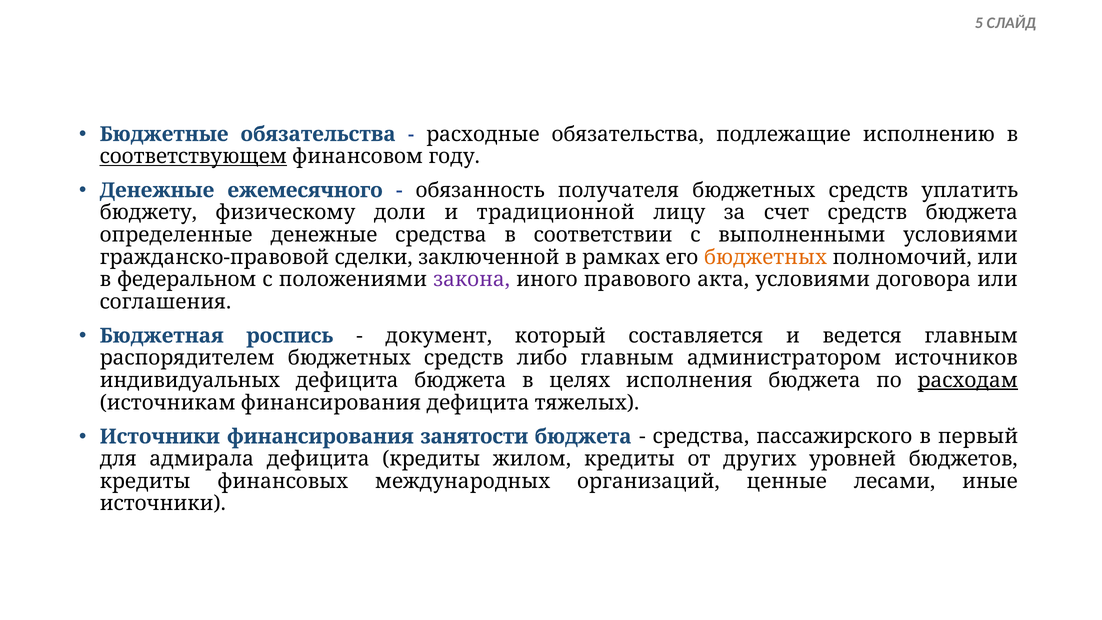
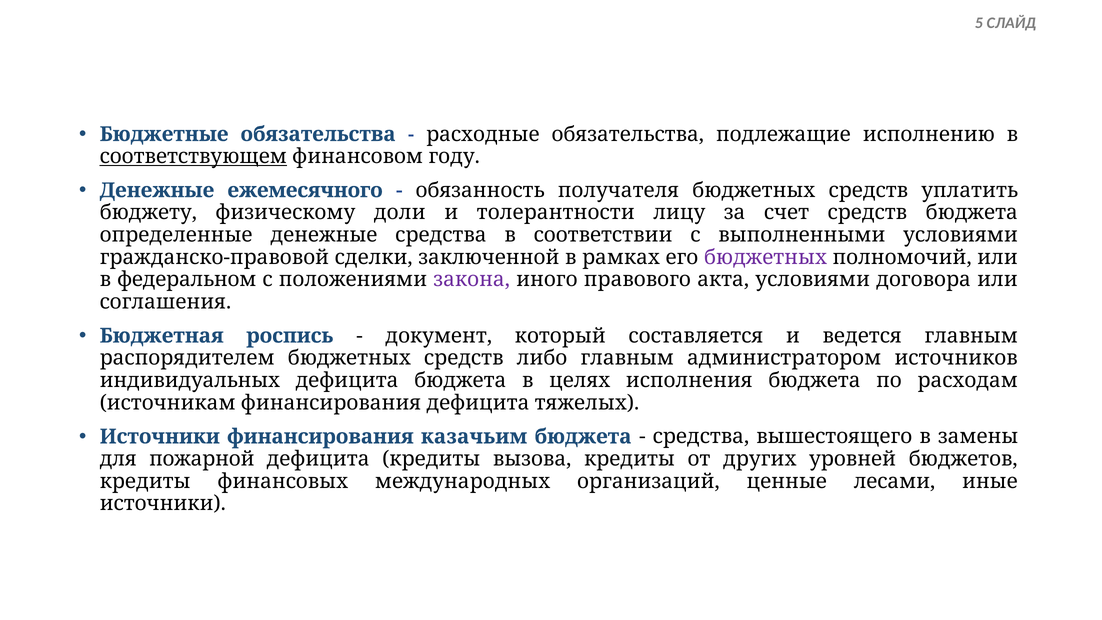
традиционной: традиционной -> толерантности
бюджетных at (765, 257) colour: orange -> purple
расходам underline: present -> none
занятости: занятости -> казачьим
пассажирского: пассажирского -> вышестоящего
первый: первый -> замены
адмирала: адмирала -> пожарной
жилом: жилом -> вызова
